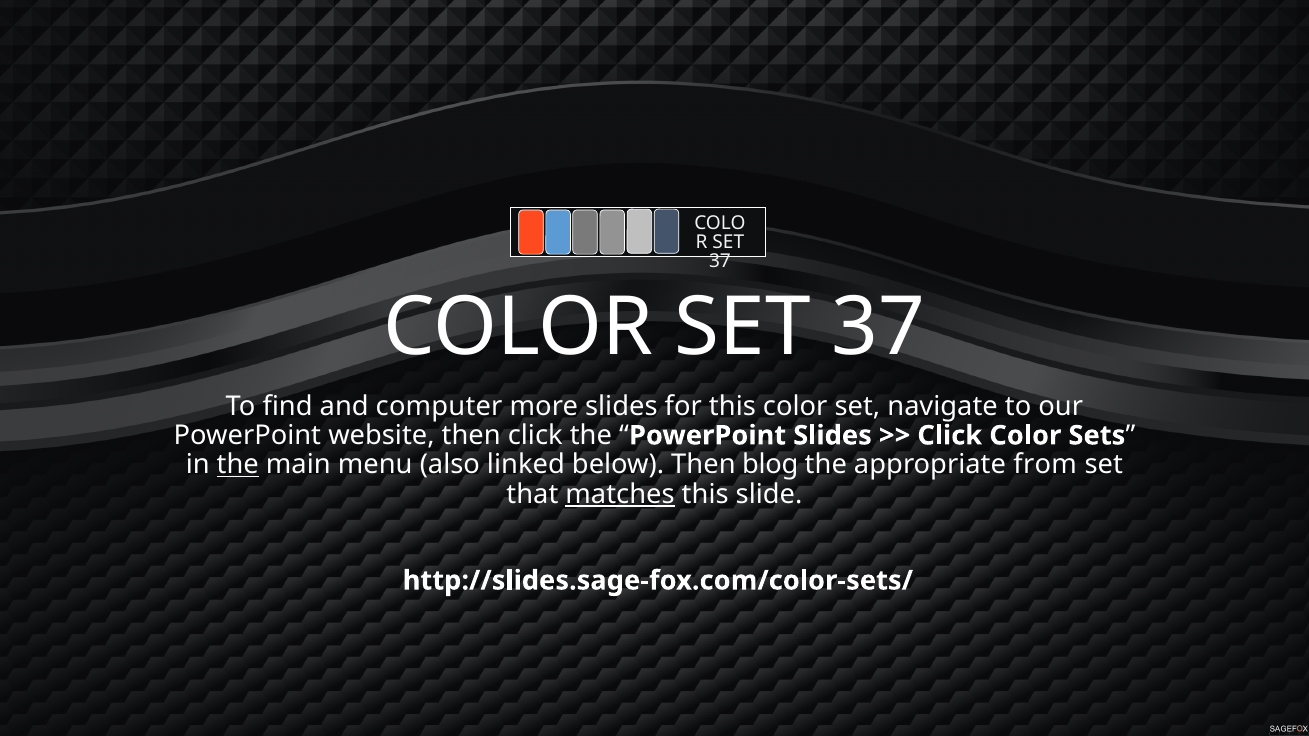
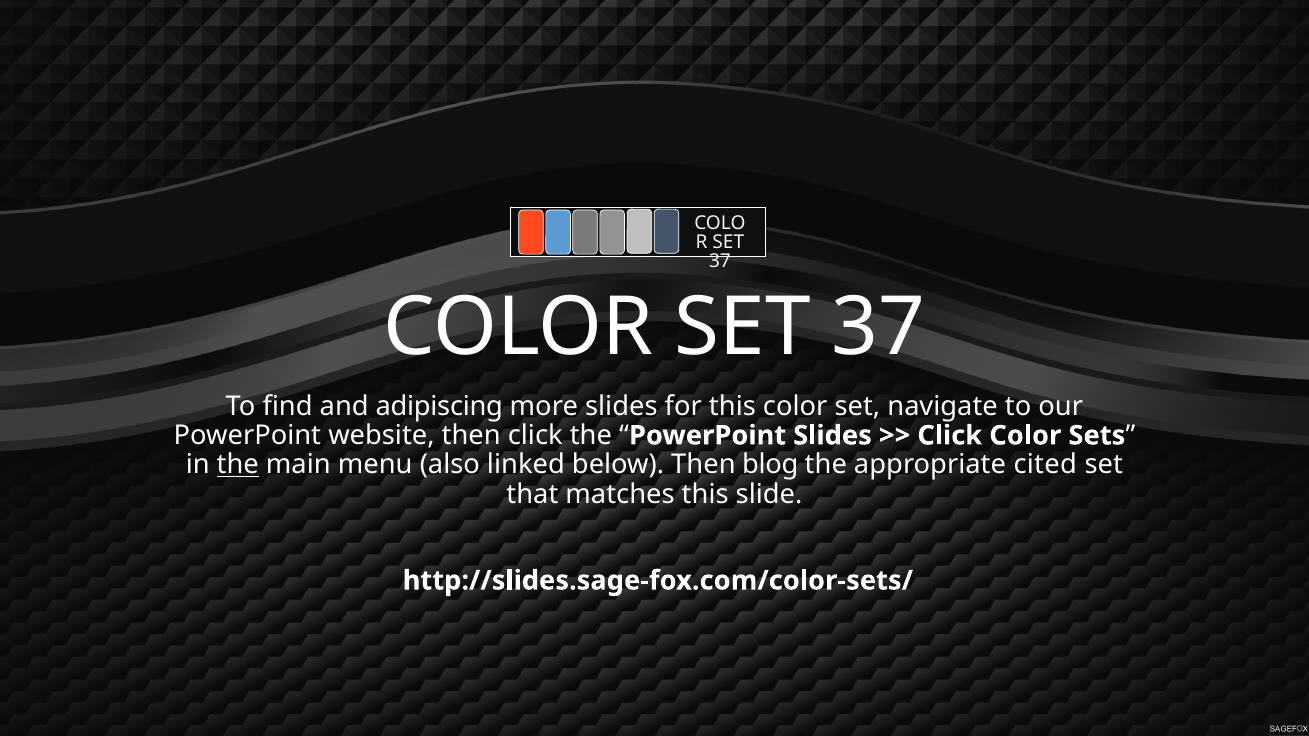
computer: computer -> adipiscing
from: from -> cited
matches underline: present -> none
